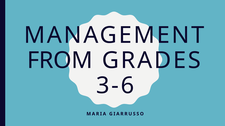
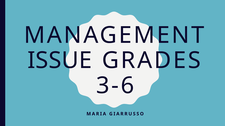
FROM: FROM -> ISSUE
